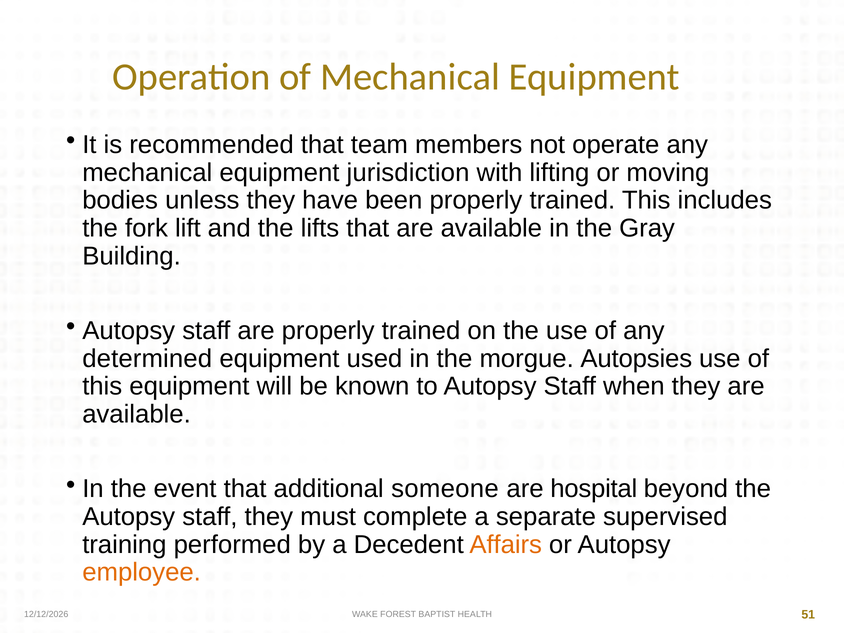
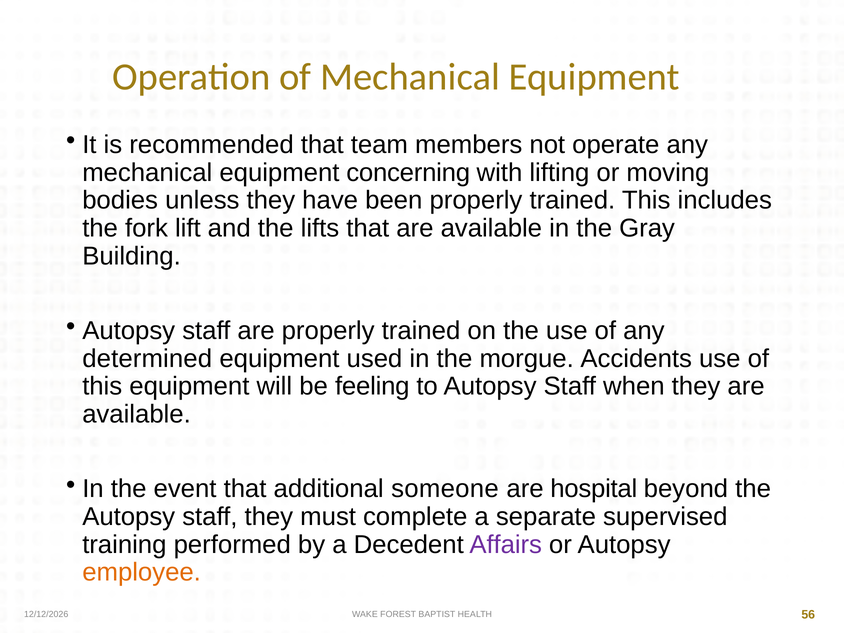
jurisdiction: jurisdiction -> concerning
Autopsies: Autopsies -> Accidents
known: known -> feeling
Affairs colour: orange -> purple
51: 51 -> 56
